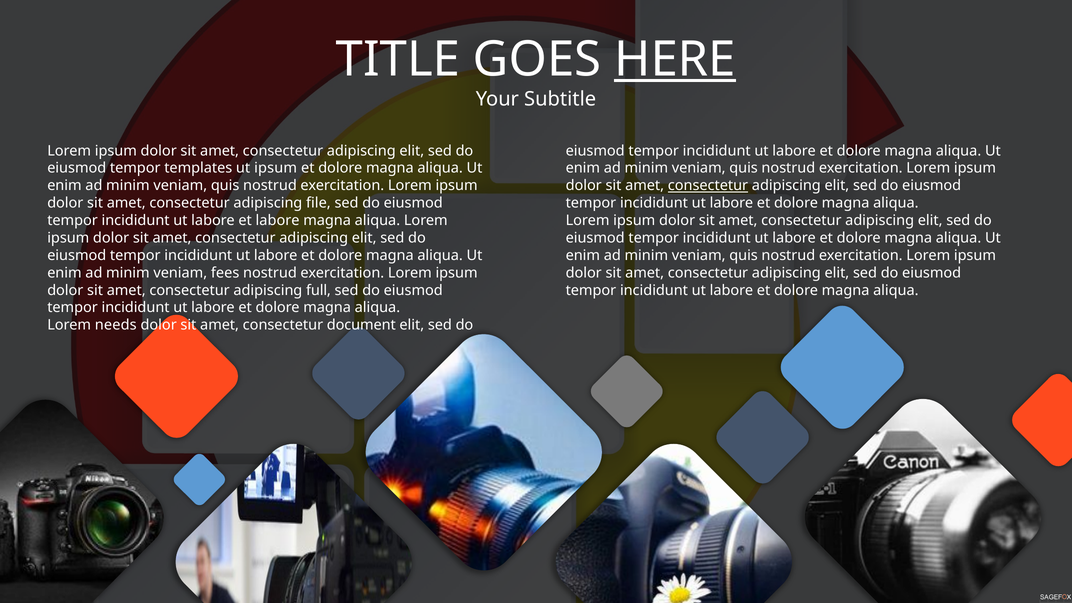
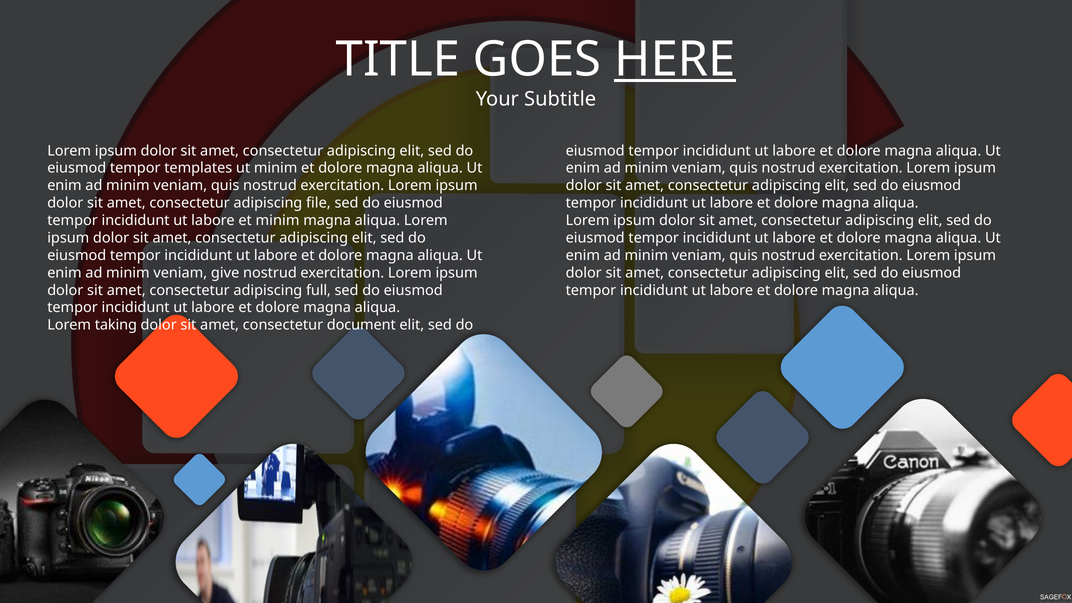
ut ipsum: ipsum -> minim
consectetur at (708, 186) underline: present -> none
et labore: labore -> minim
fees: fees -> give
needs: needs -> taking
